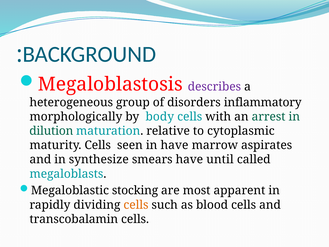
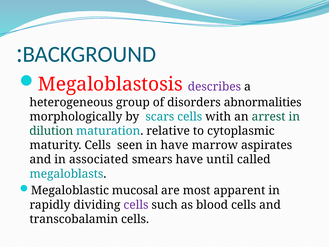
inflammatory: inflammatory -> abnormalities
body: body -> scars
synthesize: synthesize -> associated
stocking: stocking -> mucosal
cells at (136, 205) colour: orange -> purple
